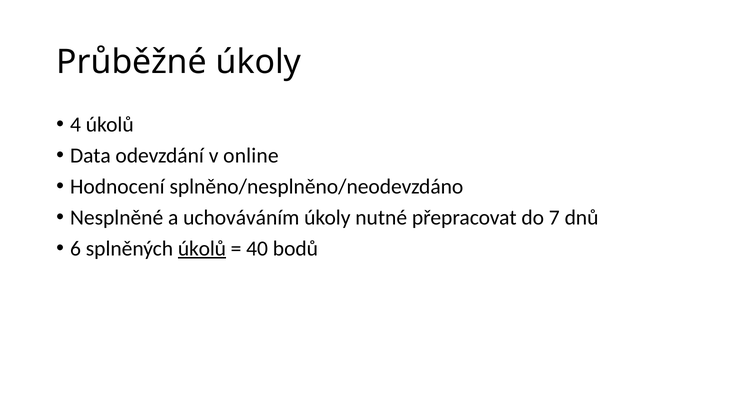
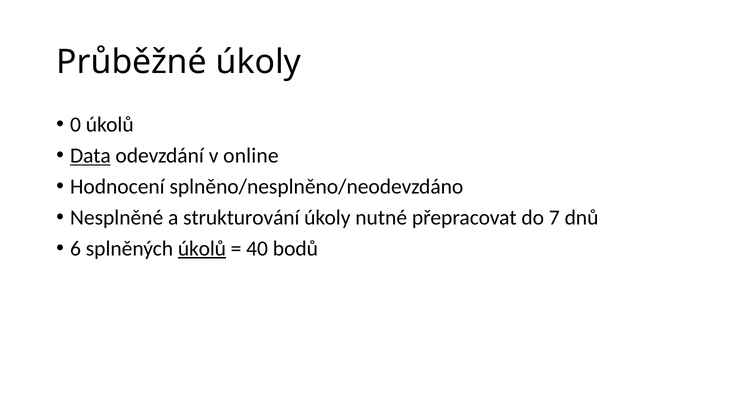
4: 4 -> 0
Data underline: none -> present
uchováváním: uchováváním -> strukturování
